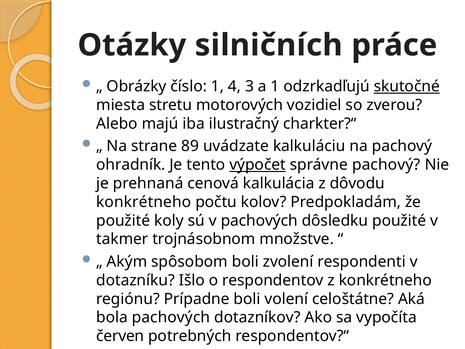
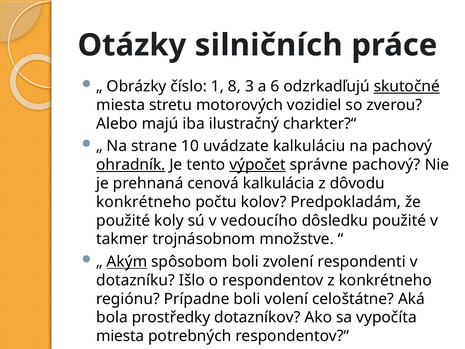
4: 4 -> 8
a 1: 1 -> 6
89: 89 -> 10
ohradník underline: none -> present
v pachových: pachových -> vedoucího
Akým underline: none -> present
bola pachových: pachových -> prostředky
červen at (120, 336): červen -> miesta
